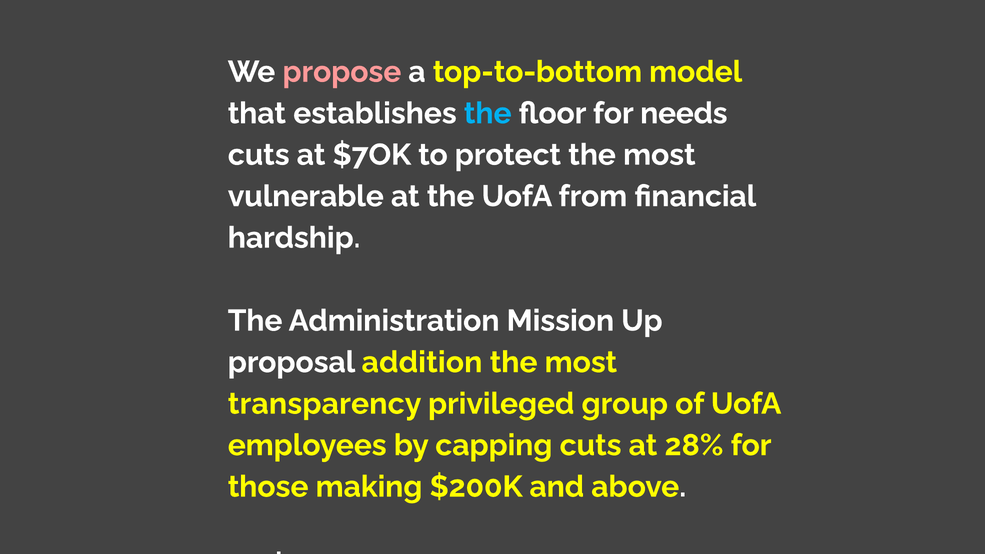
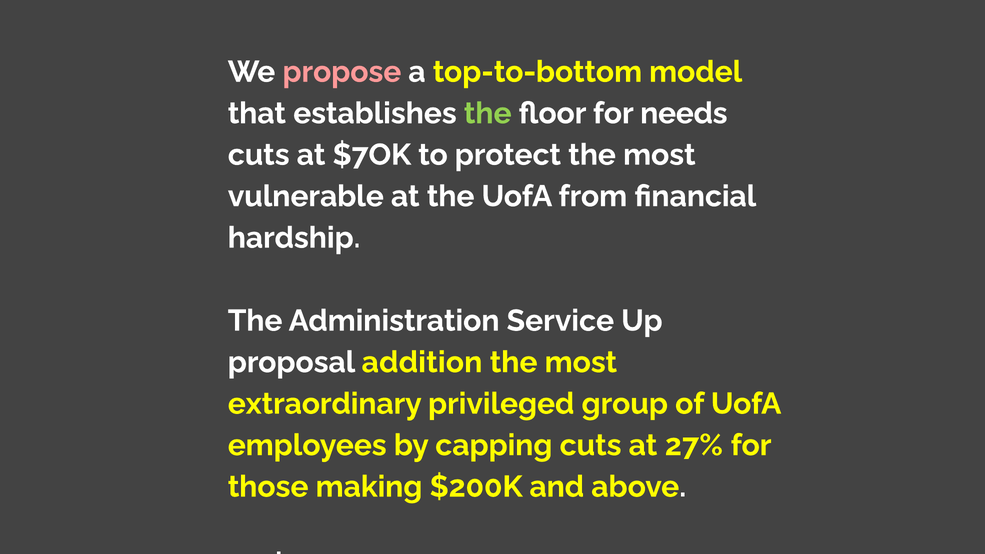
the at (488, 113) colour: light blue -> light green
Mission: Mission -> Service
transparency: transparency -> extraordinary
28%: 28% -> 27%
